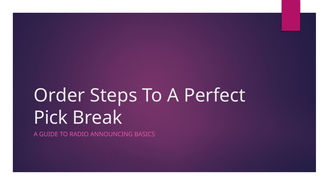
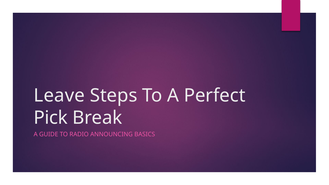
Order: Order -> Leave
